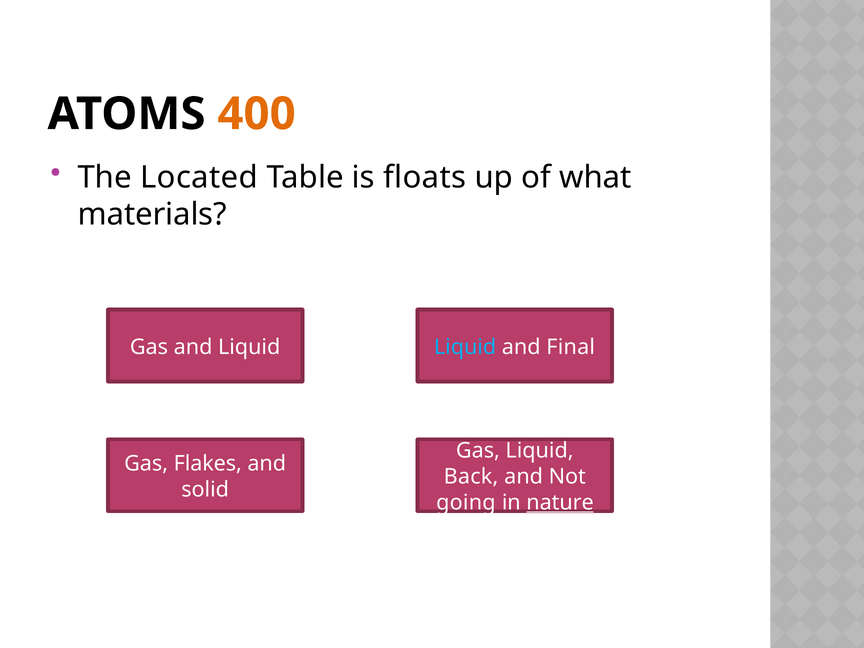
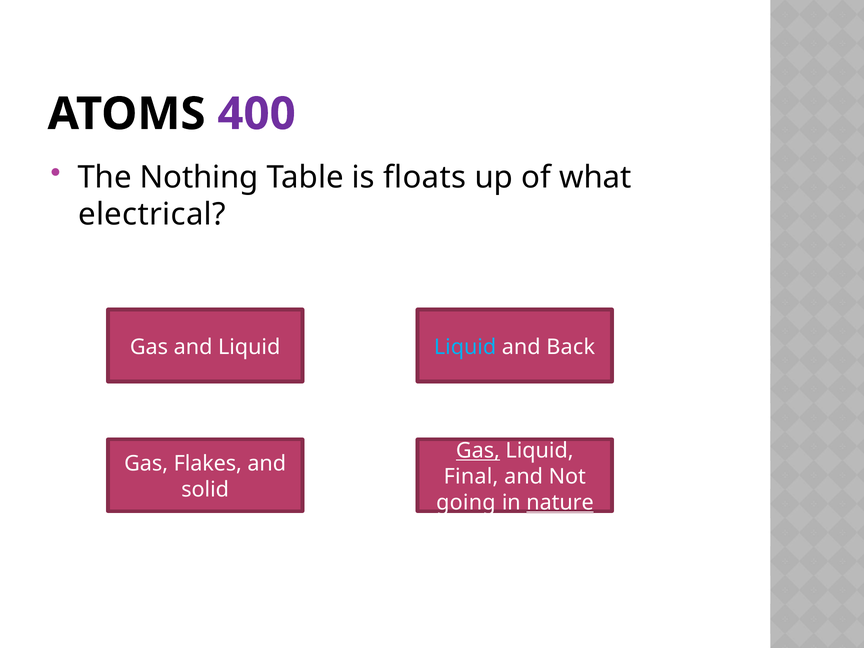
400 colour: orange -> purple
Located: Located -> Nothing
materials: materials -> electrical
Final: Final -> Back
Gas at (478, 451) underline: none -> present
Back: Back -> Final
